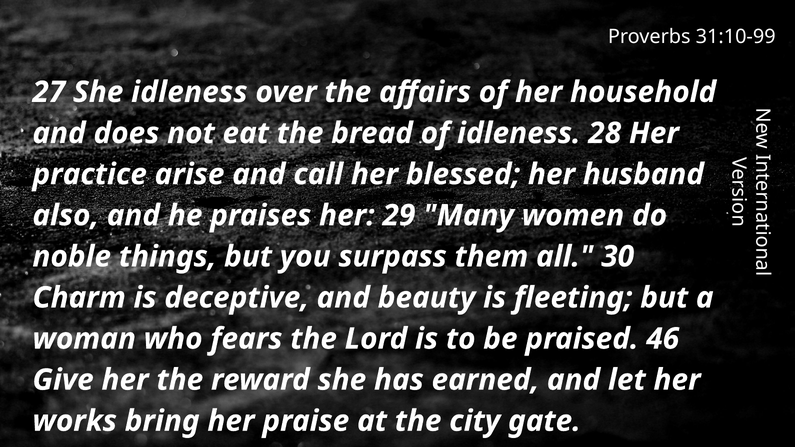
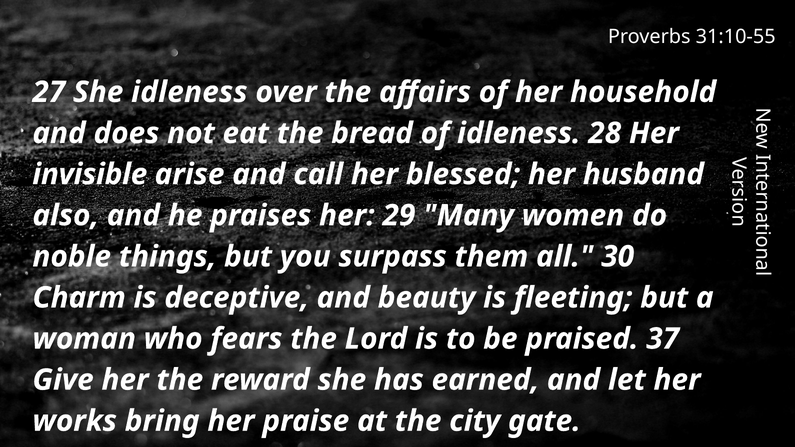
31:10-99: 31:10-99 -> 31:10-55
practice: practice -> invisible
46: 46 -> 37
